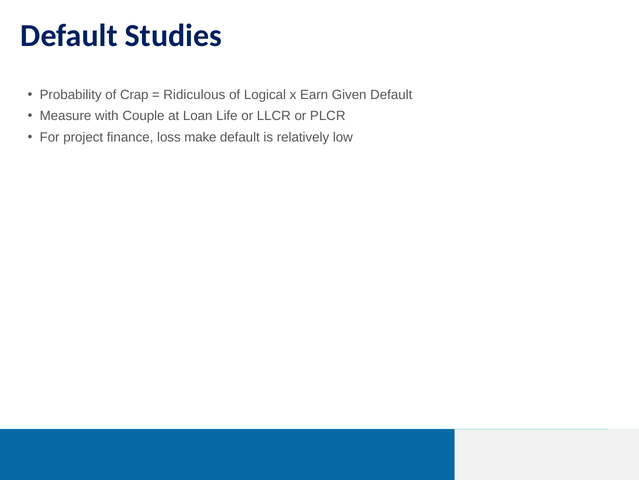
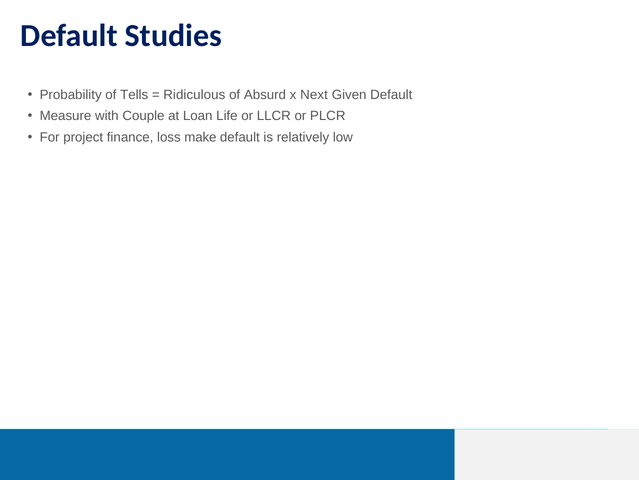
Crap: Crap -> Tells
Logical: Logical -> Absurd
Earn: Earn -> Next
